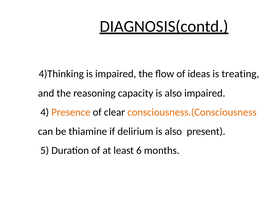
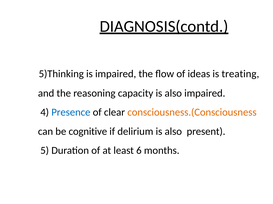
4)Thinking: 4)Thinking -> 5)Thinking
Presence colour: orange -> blue
thiamine: thiamine -> cognitive
